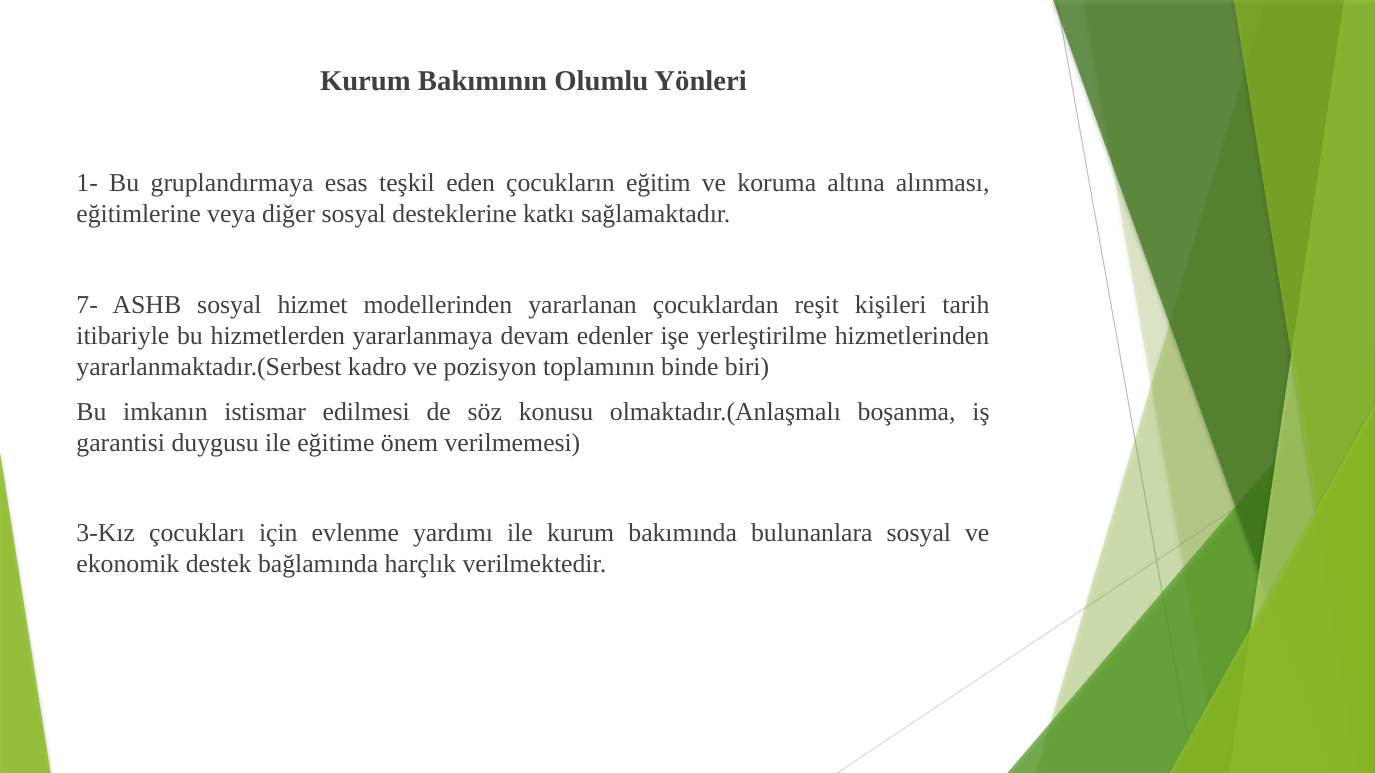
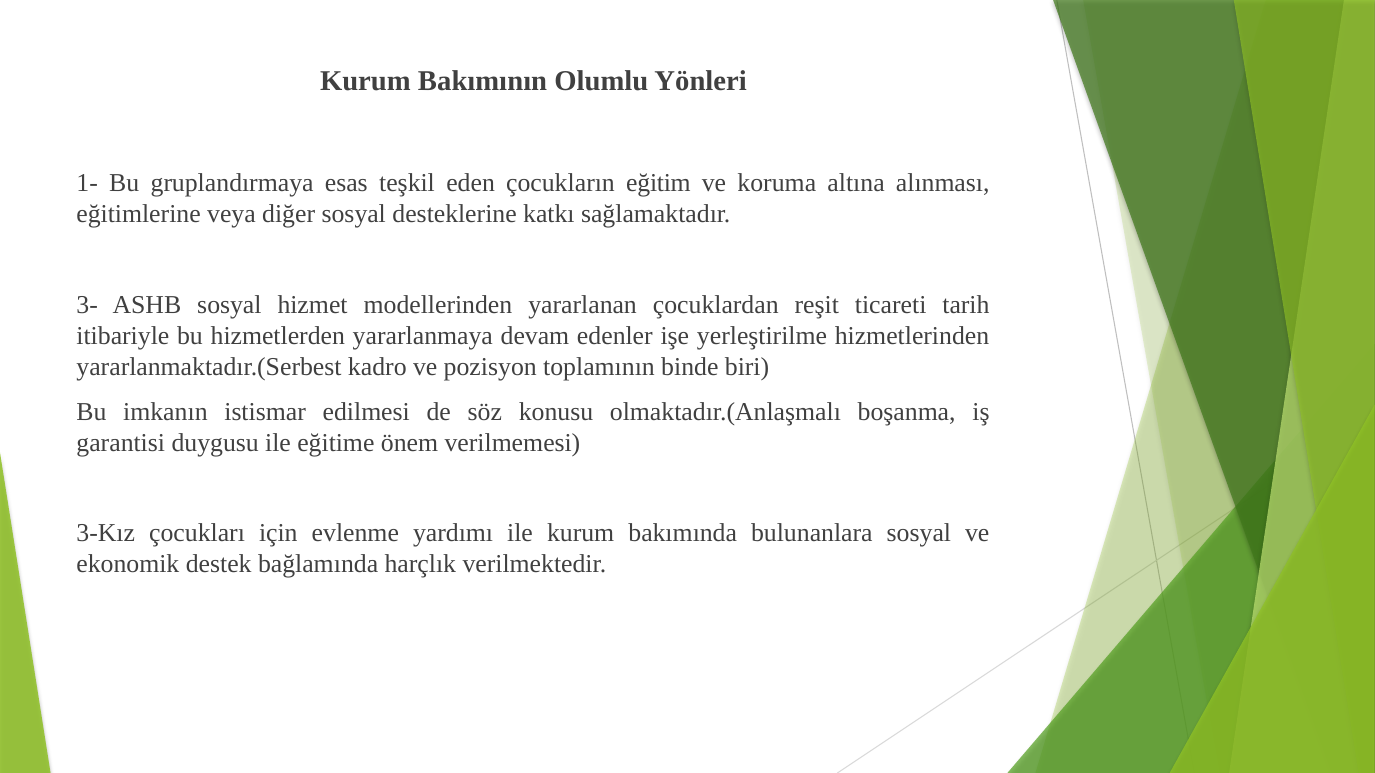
7-: 7- -> 3-
kişileri: kişileri -> ticareti
